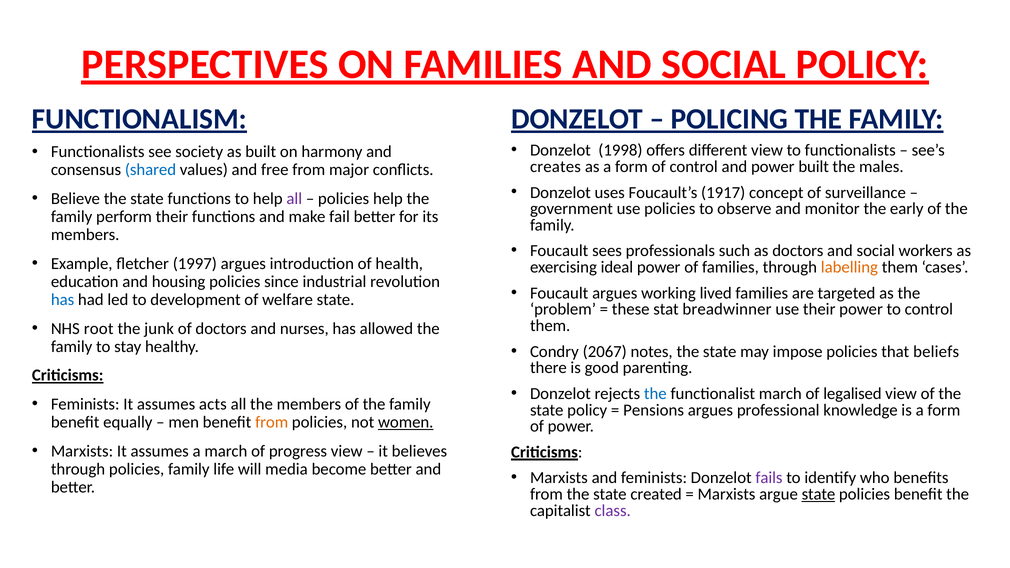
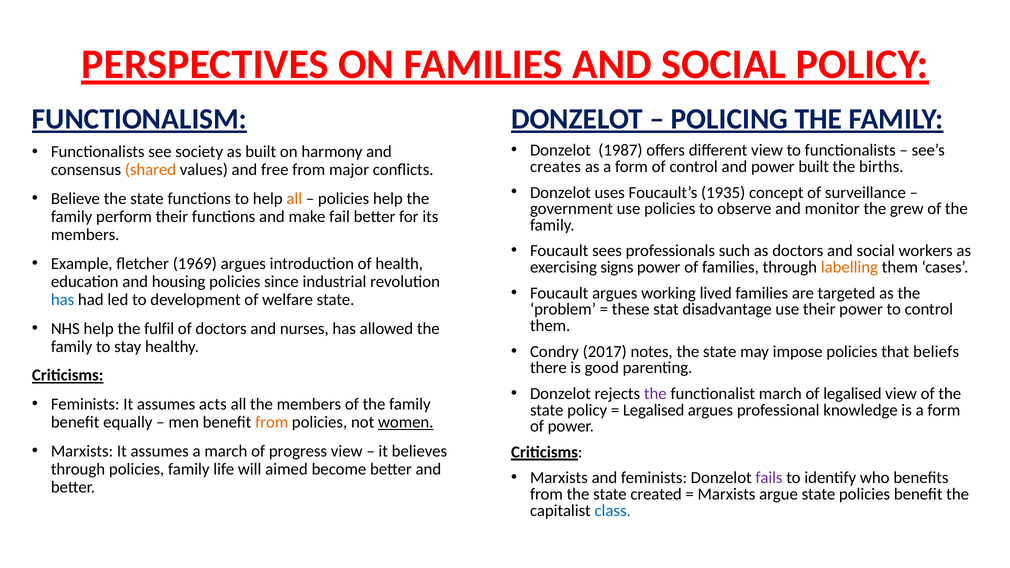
1998: 1998 -> 1987
males: males -> births
shared colour: blue -> orange
1917: 1917 -> 1935
all at (294, 199) colour: purple -> orange
early: early -> grew
1997: 1997 -> 1969
ideal: ideal -> signs
breadwinner: breadwinner -> disadvantage
NHS root: root -> help
junk: junk -> fulfil
2067: 2067 -> 2017
the at (655, 394) colour: blue -> purple
Pensions at (654, 410): Pensions -> Legalised
media: media -> aimed
state at (818, 494) underline: present -> none
class colour: purple -> blue
